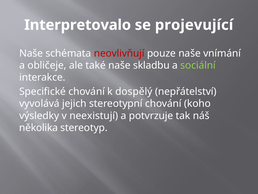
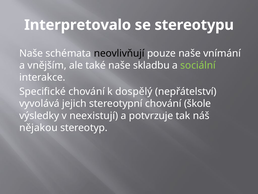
projevující: projevující -> stereotypu
neovlivňují colour: red -> black
obličeje: obličeje -> vnějším
koho: koho -> škole
několika: několika -> nějakou
